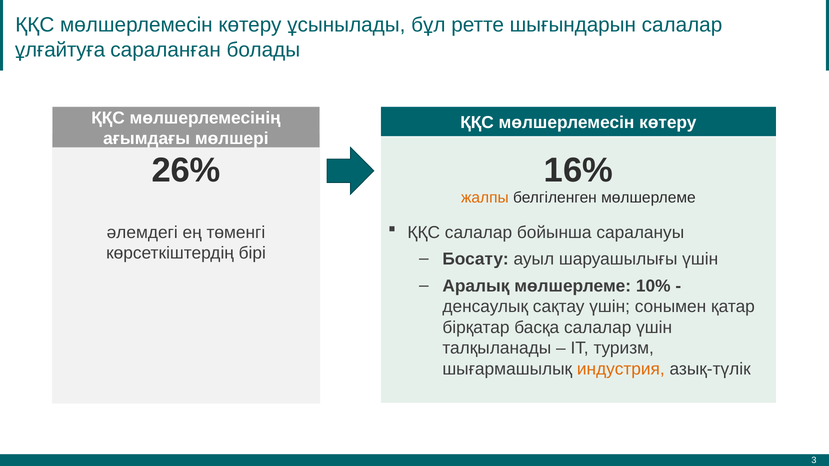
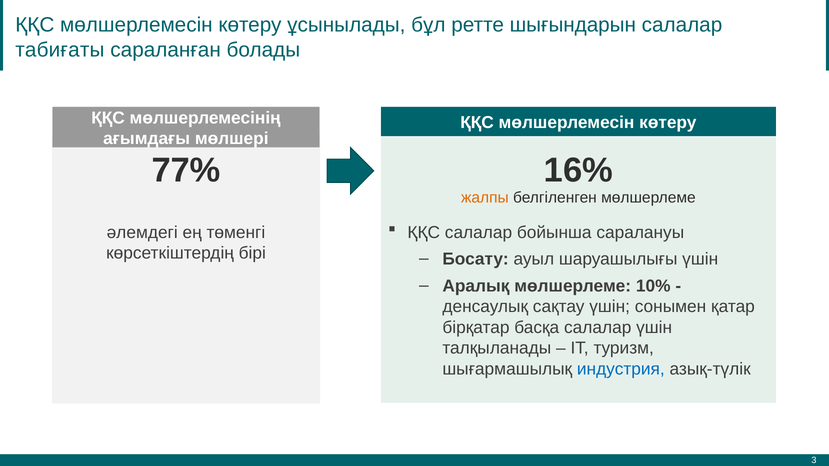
ұлғайтуға: ұлғайтуға -> табиғаты
26%: 26% -> 77%
индустрия colour: orange -> blue
